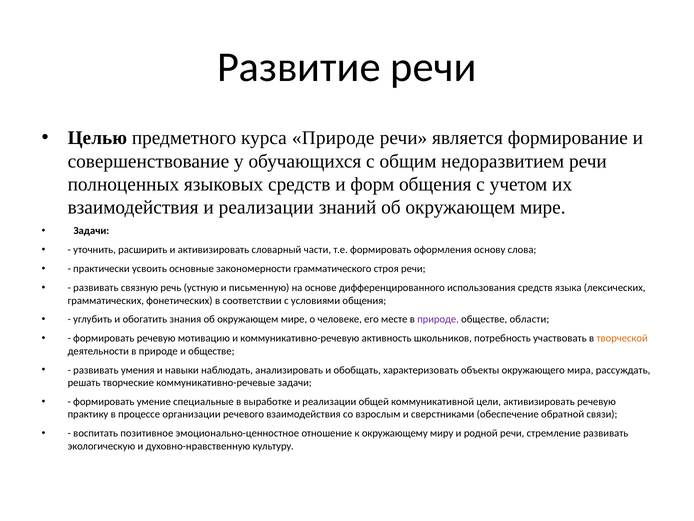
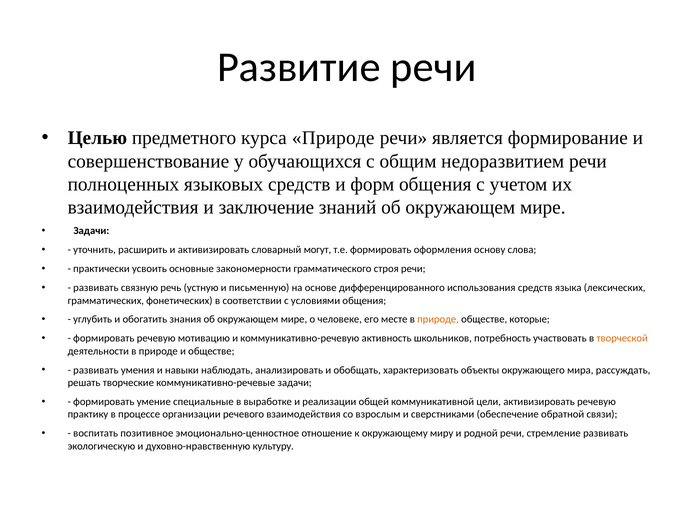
взаимодействия и реализации: реализации -> заключение
части: части -> могут
природе at (438, 319) colour: purple -> orange
области: области -> которые
